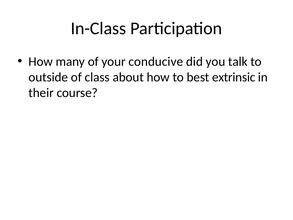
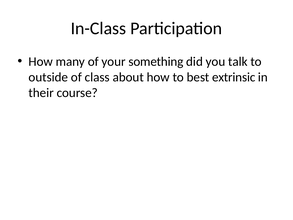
conducive: conducive -> something
